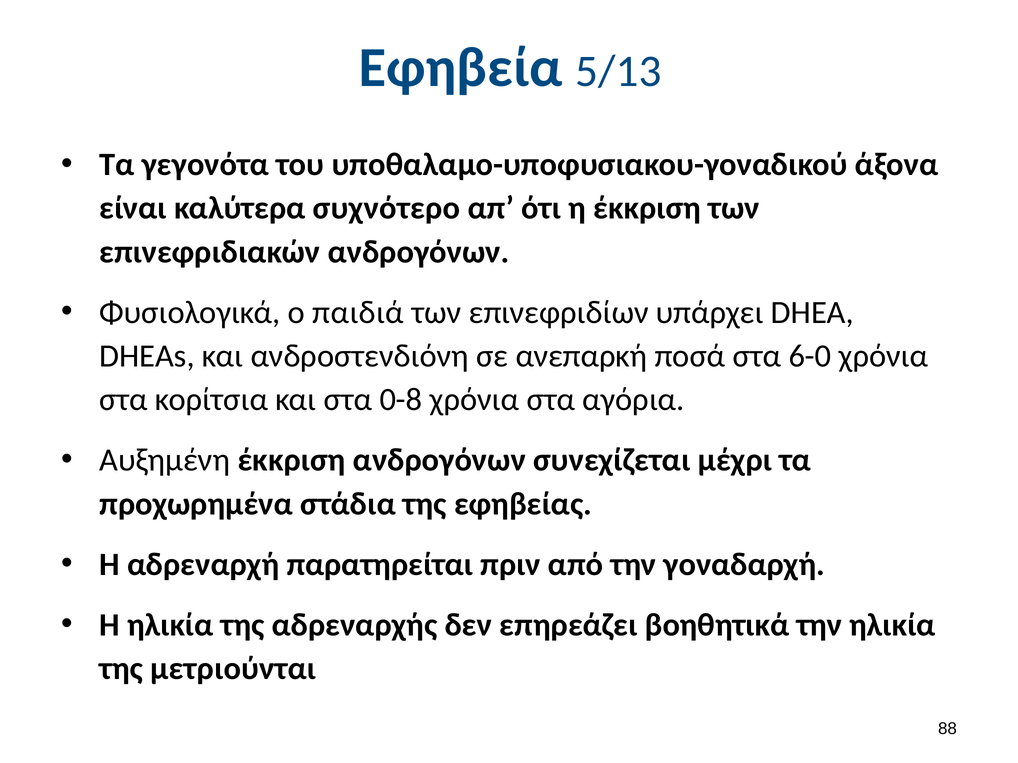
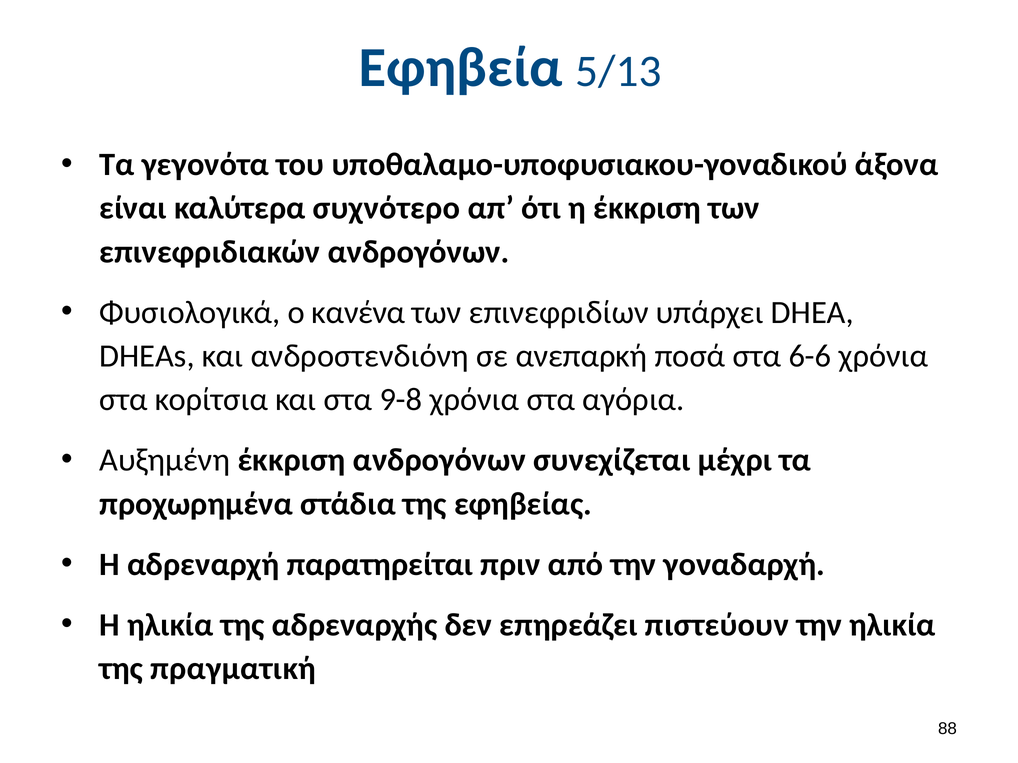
παιδιά: παιδιά -> κανένα
6-0: 6-0 -> 6-6
0-8: 0-8 -> 9-8
βοηθητικά: βοηθητικά -> πιστεύουν
μετριούνται: μετριούνται -> πραγματική
